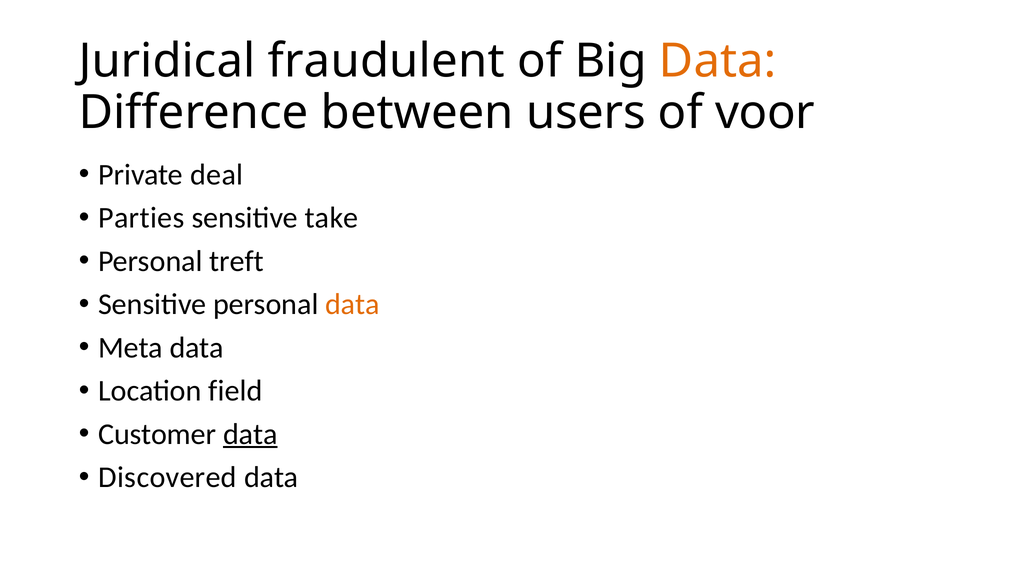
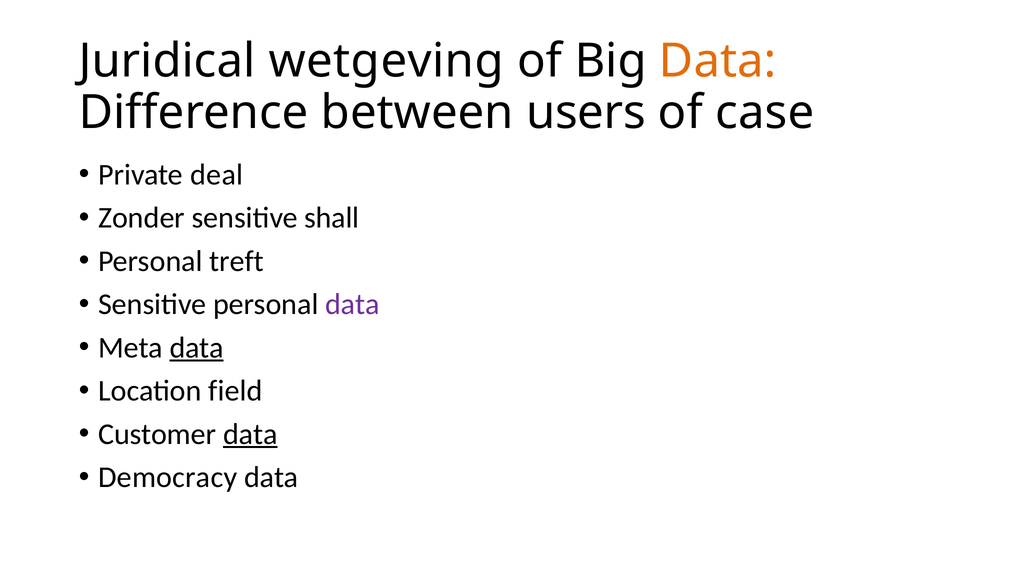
fraudulent: fraudulent -> wetgeving
voor: voor -> case
Parties: Parties -> Zonder
take: take -> shall
data at (352, 304) colour: orange -> purple
data at (197, 348) underline: none -> present
Discovered: Discovered -> Democracy
